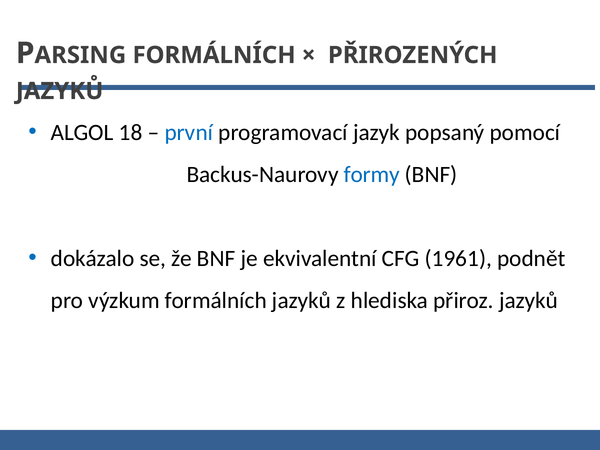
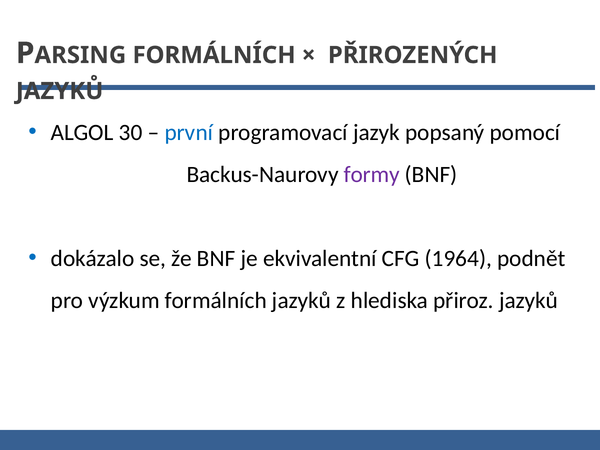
18: 18 -> 30
formy colour: blue -> purple
1961: 1961 -> 1964
